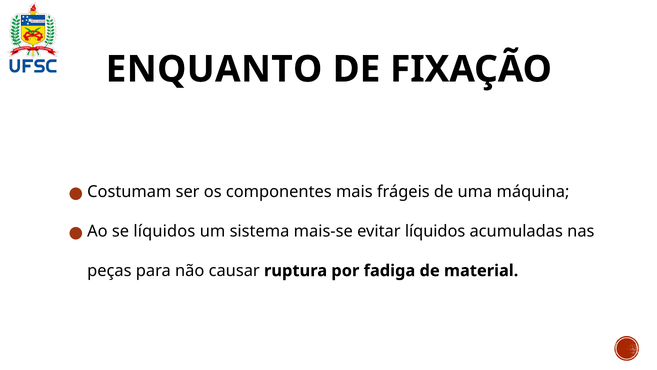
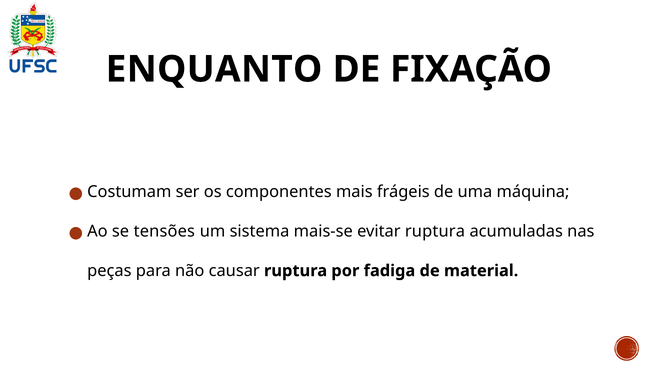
se líquidos: líquidos -> tensões
evitar líquidos: líquidos -> ruptura
